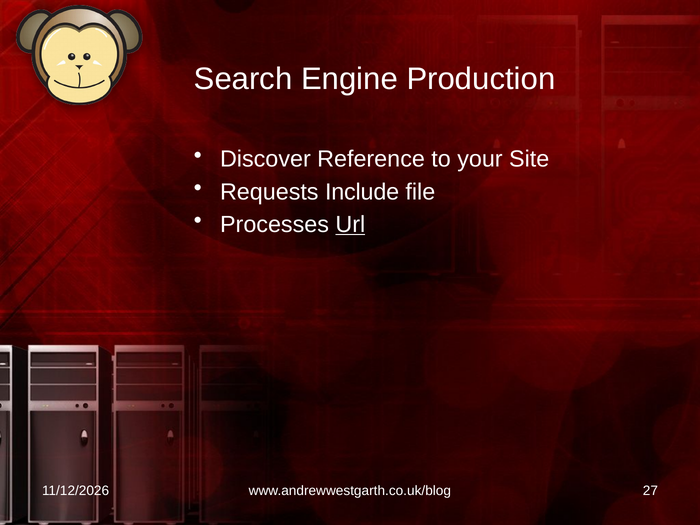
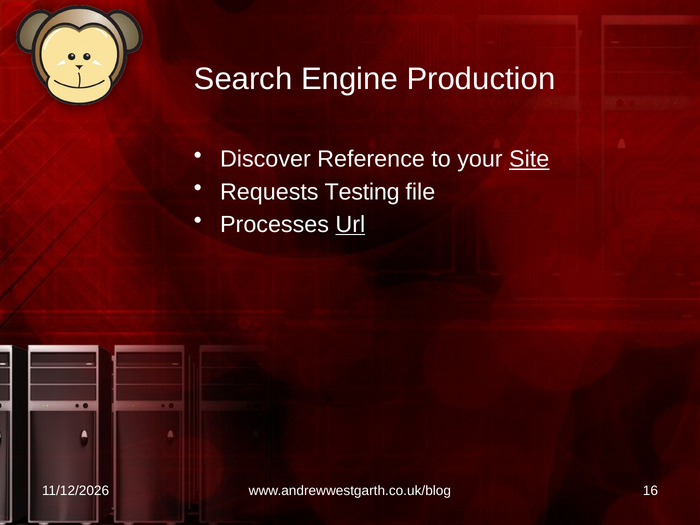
Site underline: none -> present
Include: Include -> Testing
27: 27 -> 16
